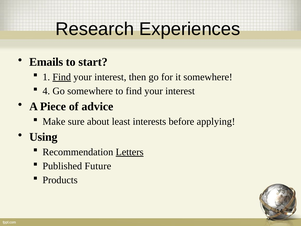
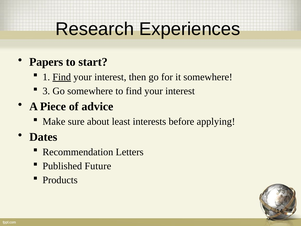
Emails: Emails -> Papers
4: 4 -> 3
Using: Using -> Dates
Letters underline: present -> none
